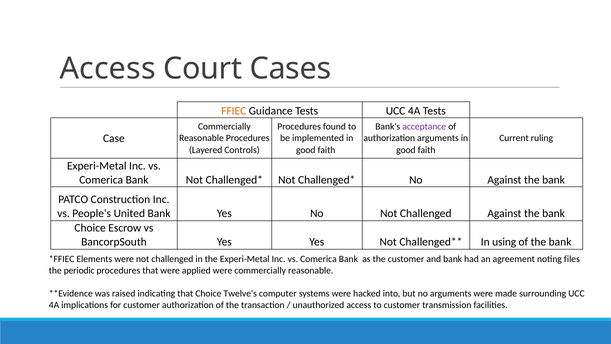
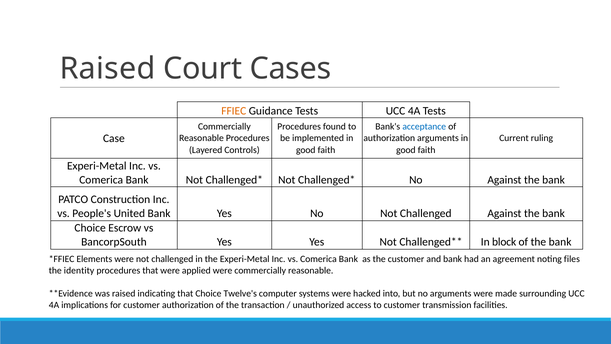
Access at (108, 68): Access -> Raised
acceptance colour: purple -> blue
using: using -> block
periodic: periodic -> identity
